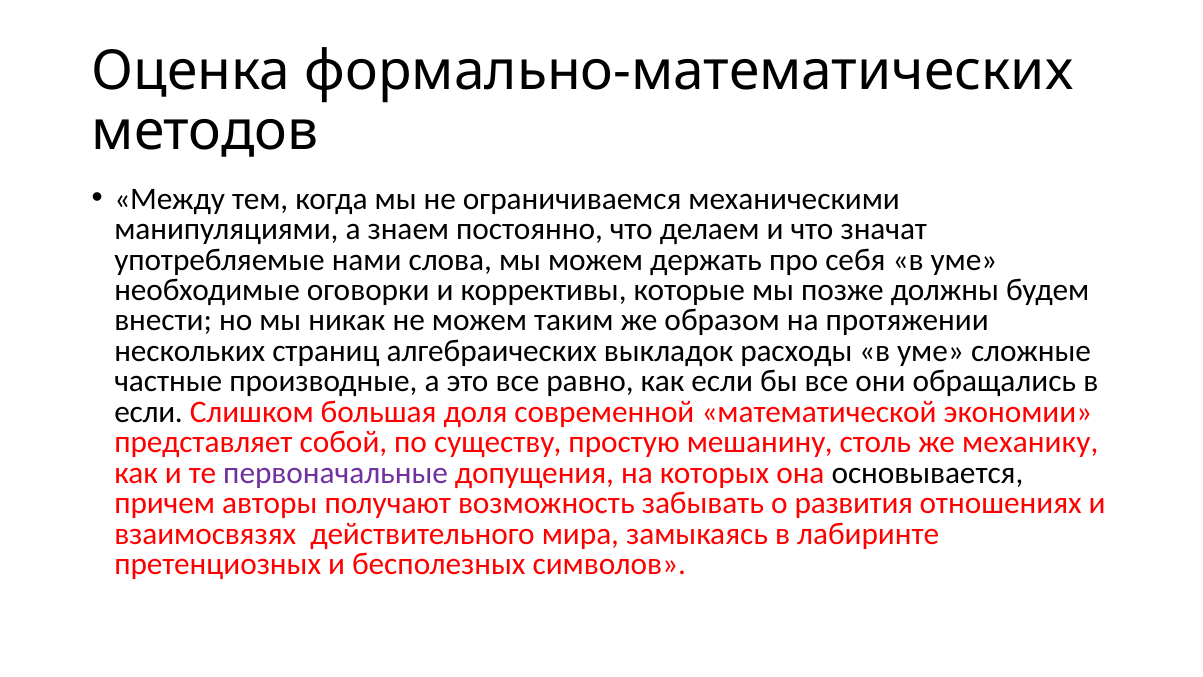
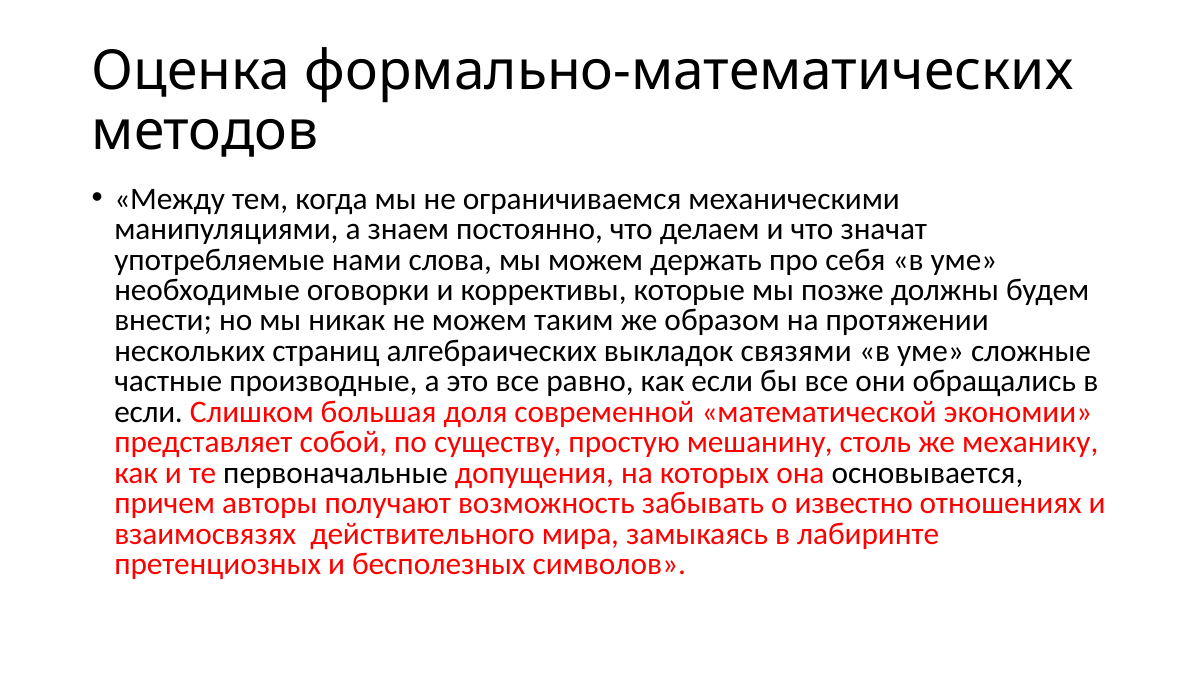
расходы: расходы -> связями
первоначальные colour: purple -> black
развития: развития -> известно
